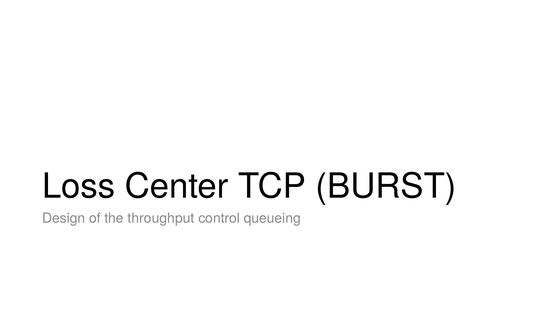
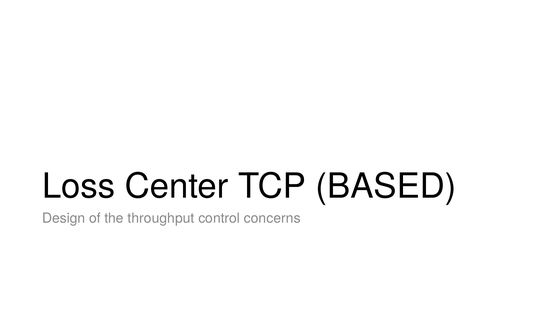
BURST: BURST -> BASED
queueing: queueing -> concerns
